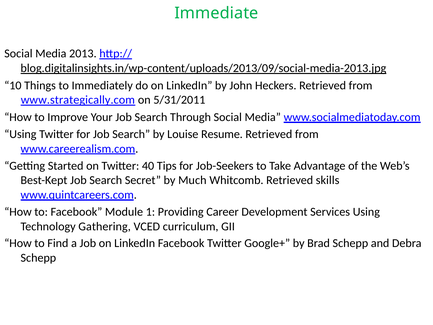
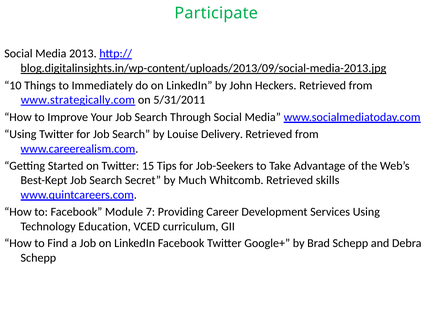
Immediate: Immediate -> Participate
Resume: Resume -> Delivery
40: 40 -> 15
1: 1 -> 7
Gathering: Gathering -> Education
